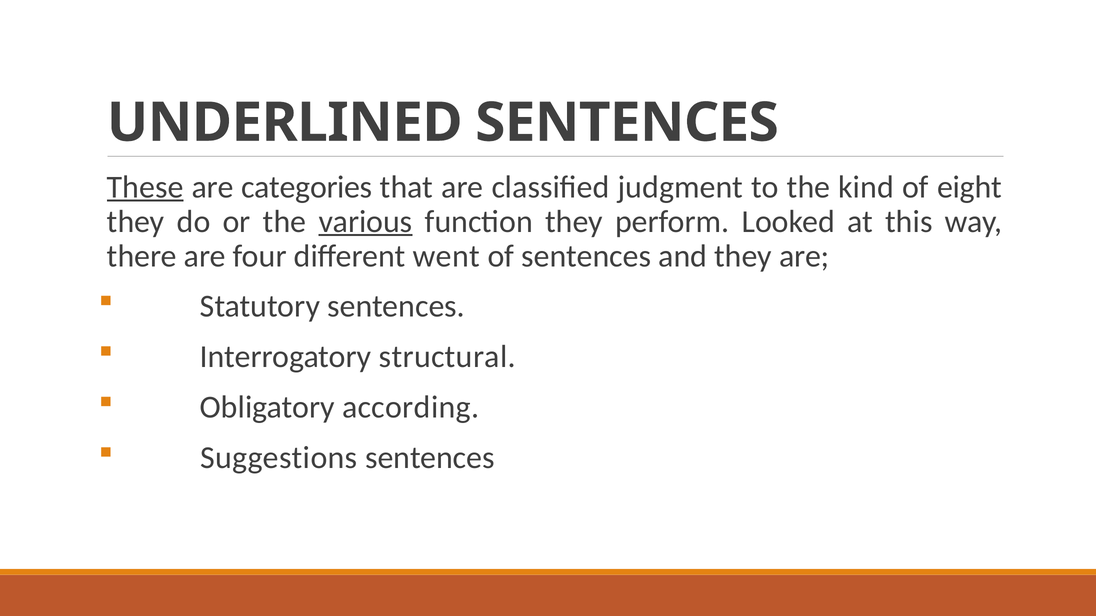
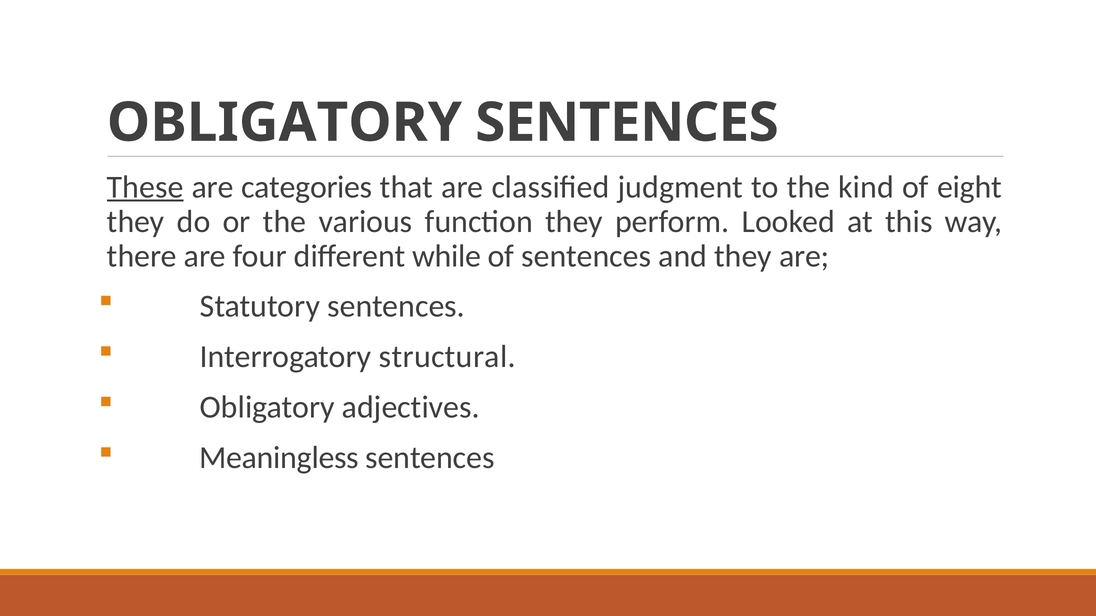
UNDERLINED at (285, 123): UNDERLINED -> OBLIGATORY
various underline: present -> none
went: went -> while
according: according -> adjectives
Suggestions: Suggestions -> Meaningless
